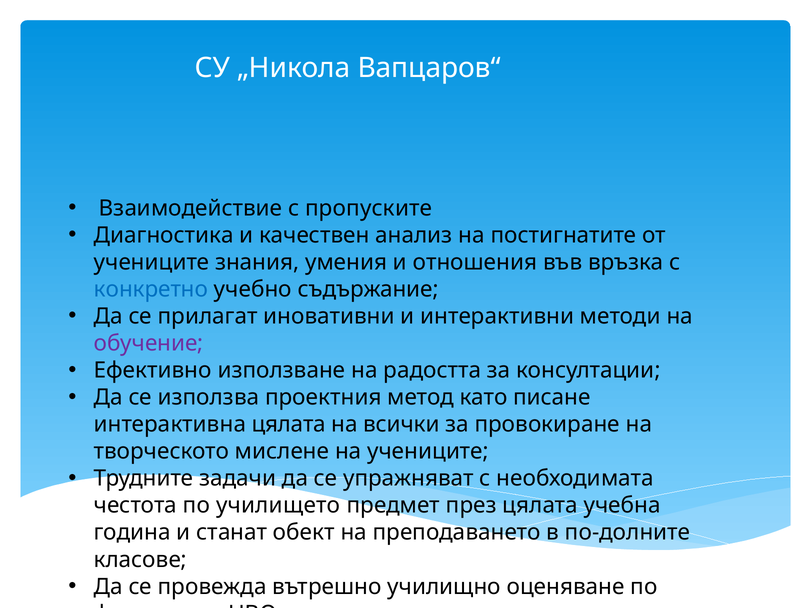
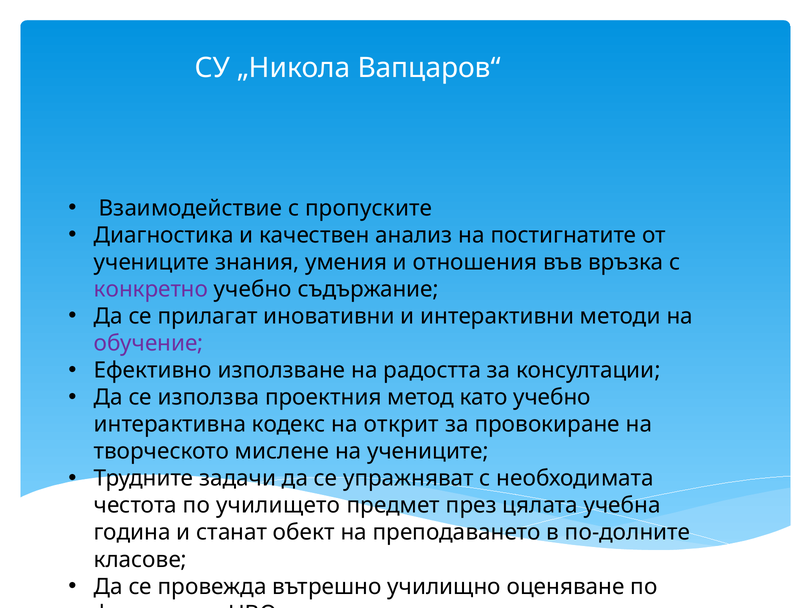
конкретно colour: blue -> purple
като писане: писане -> учебно
интерактивна цялата: цялата -> кодекс
всички: всички -> открит
